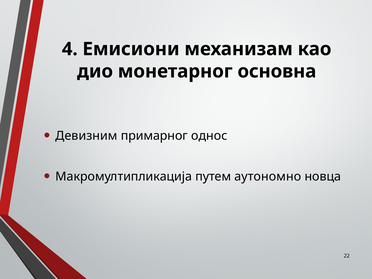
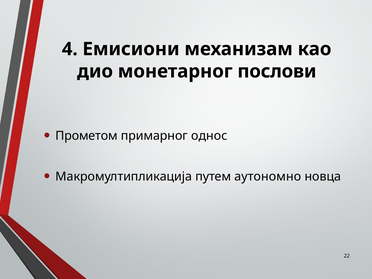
основна: основна -> послови
Девизним: Девизним -> Прометом
